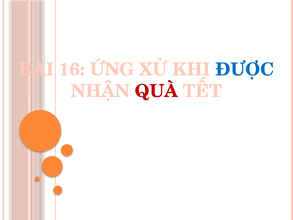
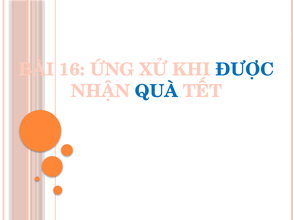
QUÀ colour: red -> blue
